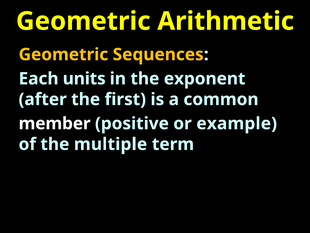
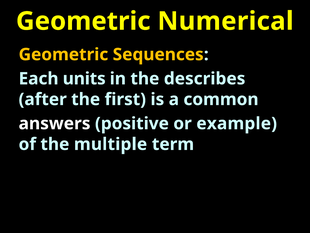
Arithmetic: Arithmetic -> Numerical
exponent: exponent -> describes
member: member -> answers
